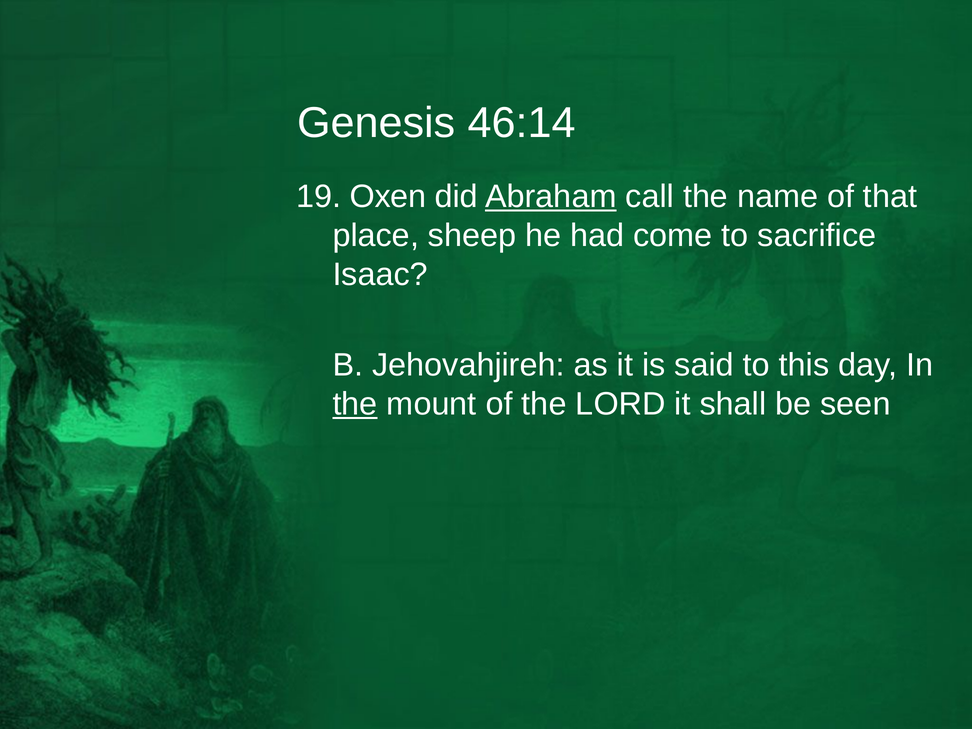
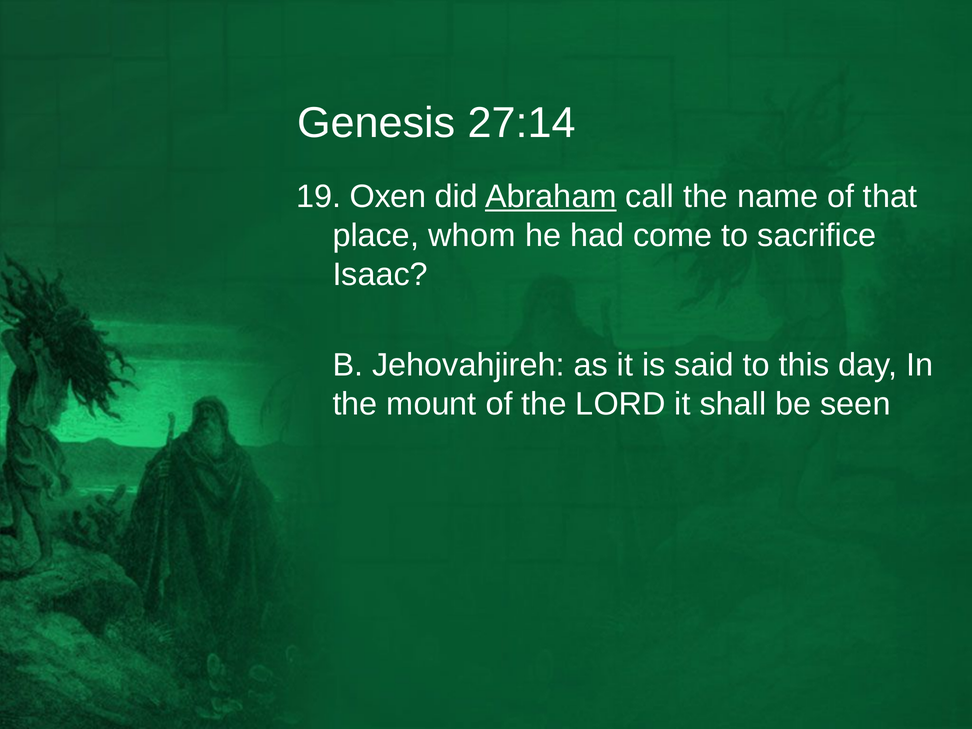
46:14: 46:14 -> 27:14
sheep: sheep -> whom
the at (355, 404) underline: present -> none
